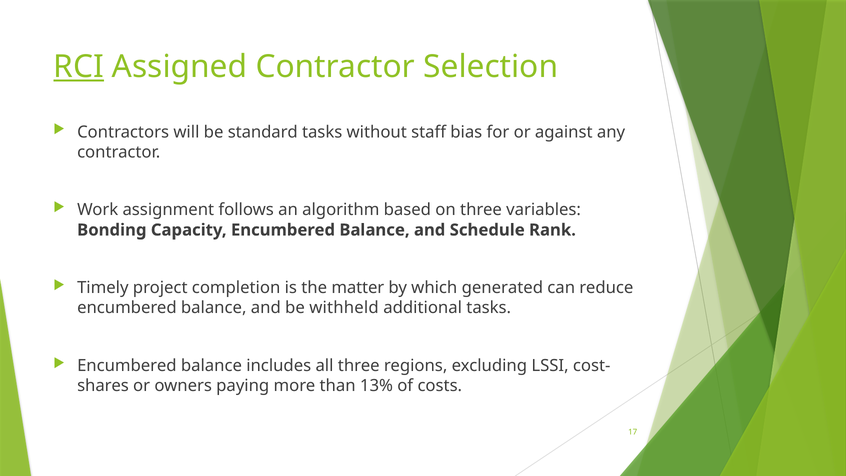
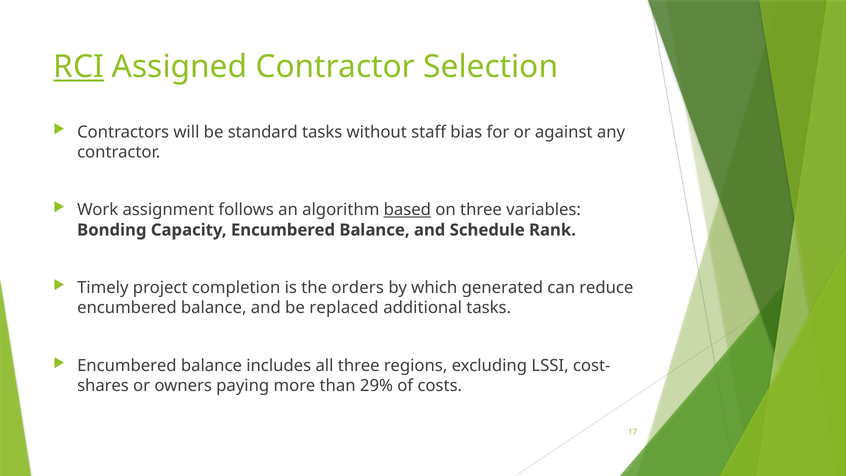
based underline: none -> present
matter: matter -> orders
withheld: withheld -> replaced
13%: 13% -> 29%
